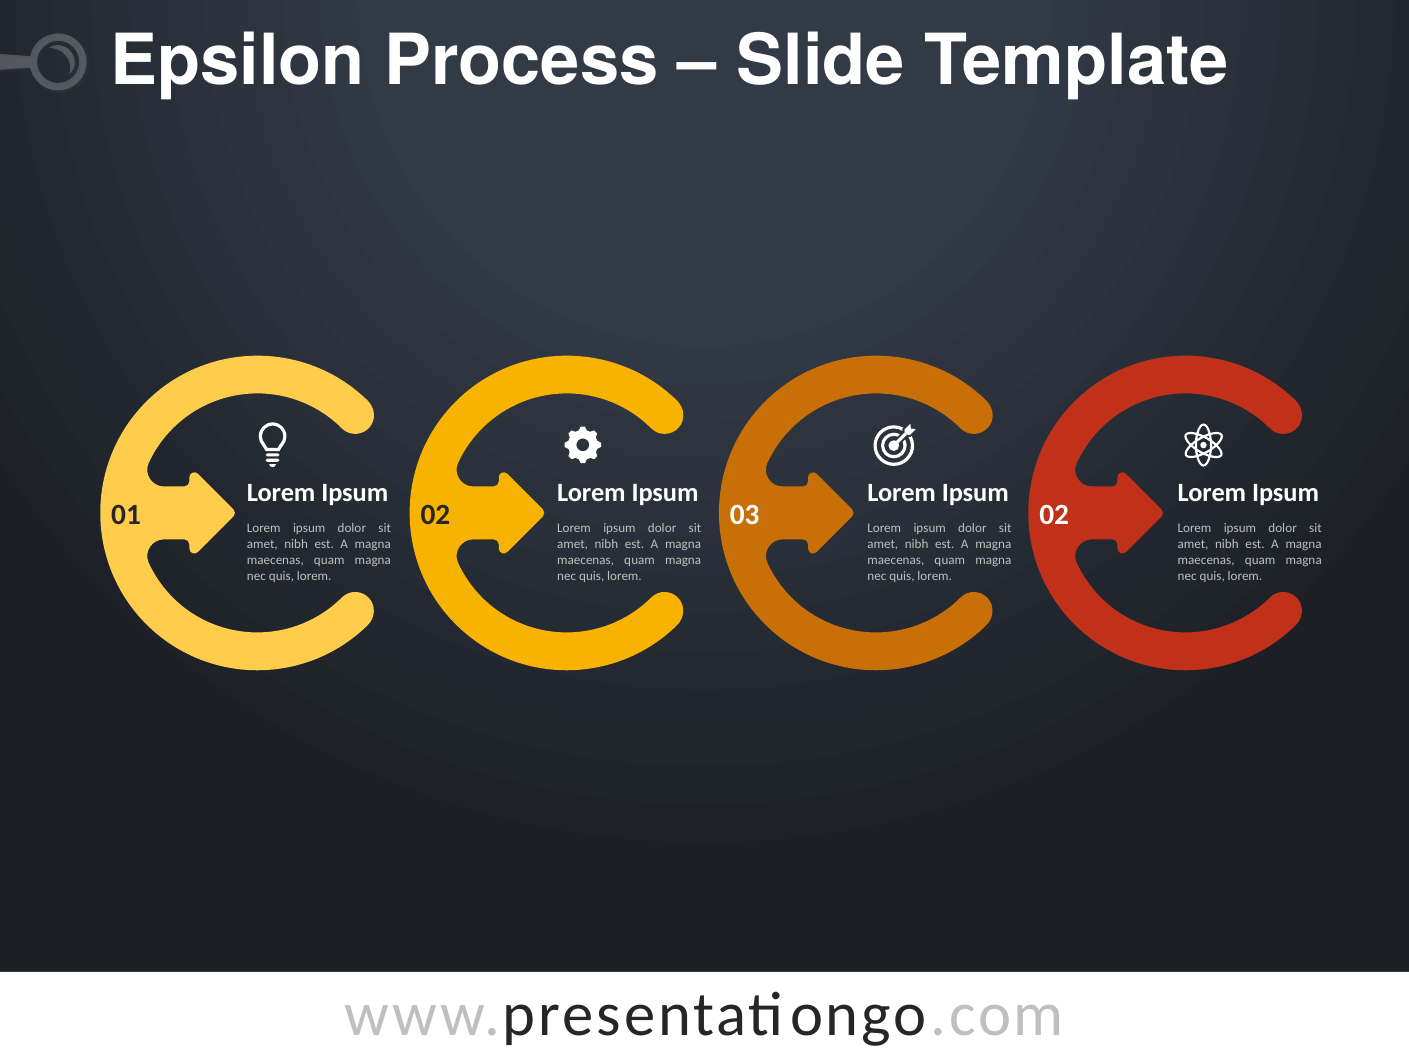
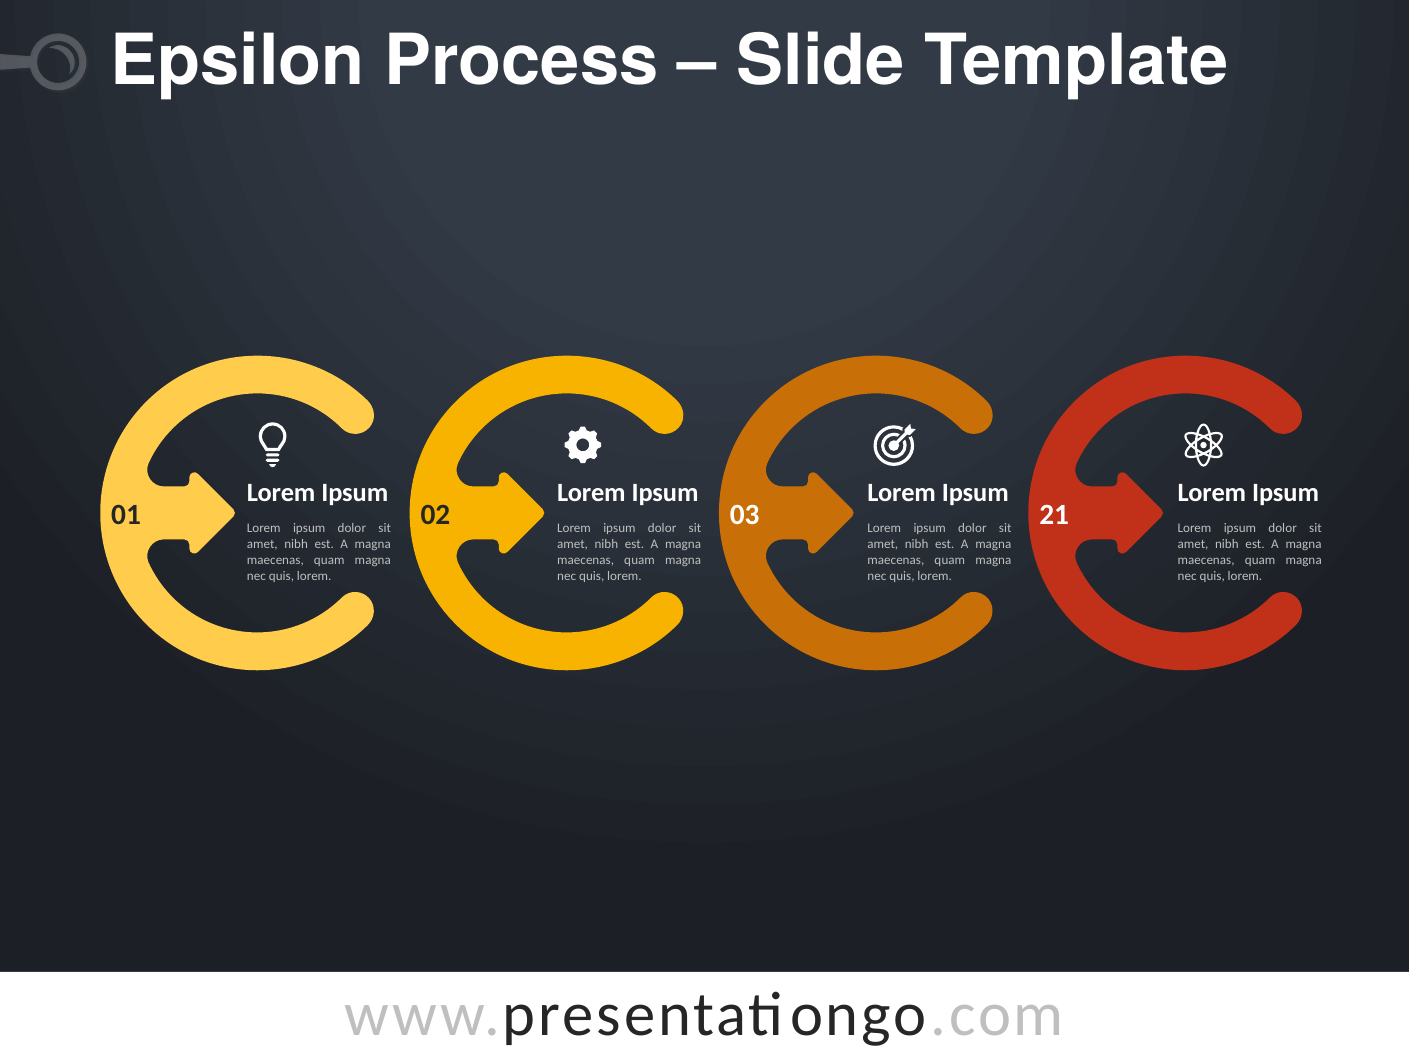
03 02: 02 -> 21
